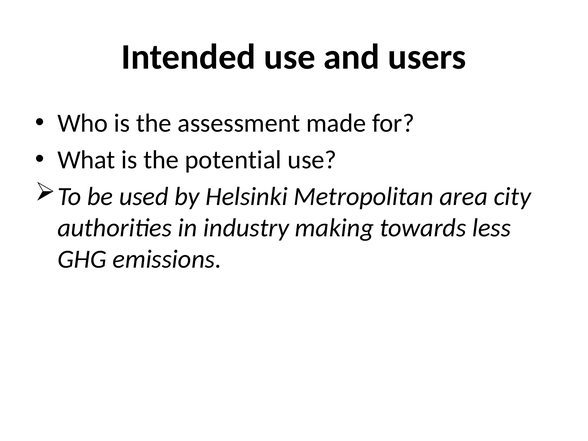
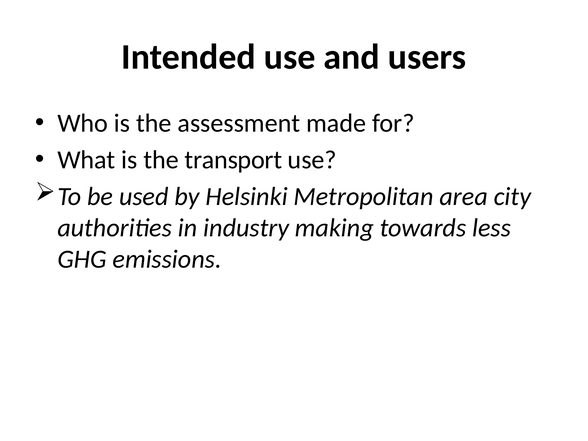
potential: potential -> transport
